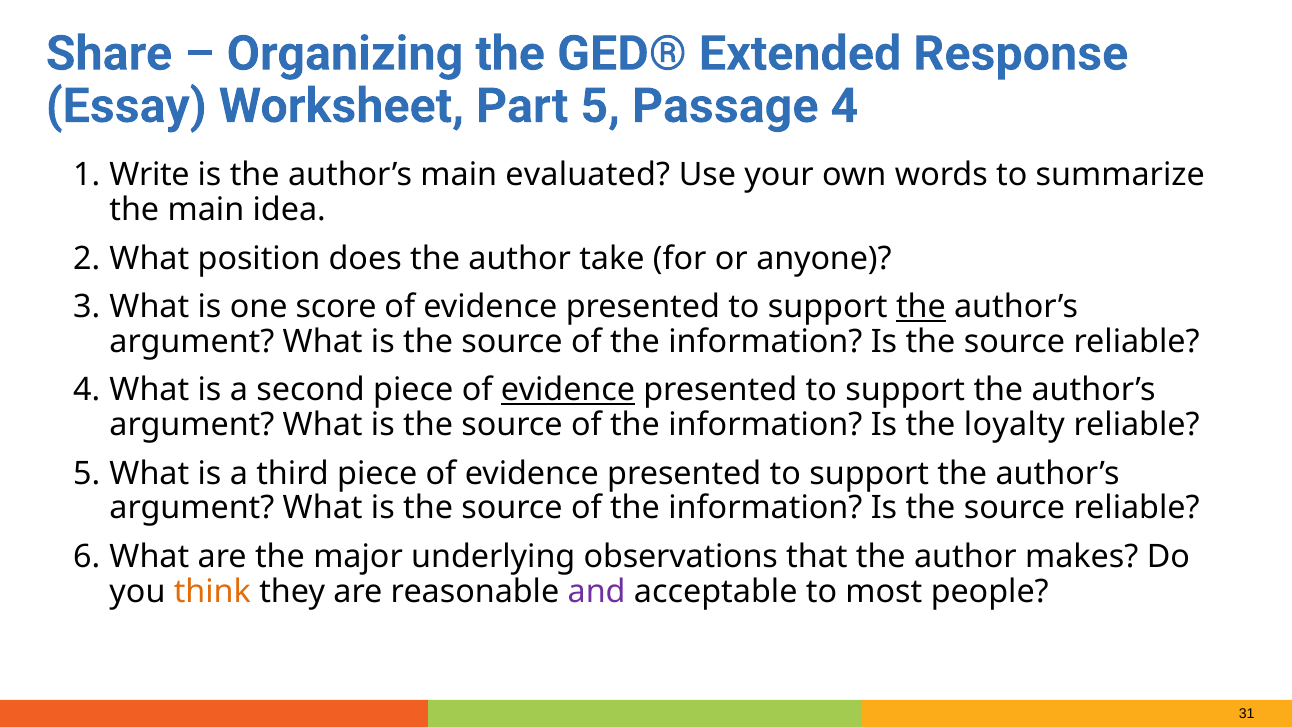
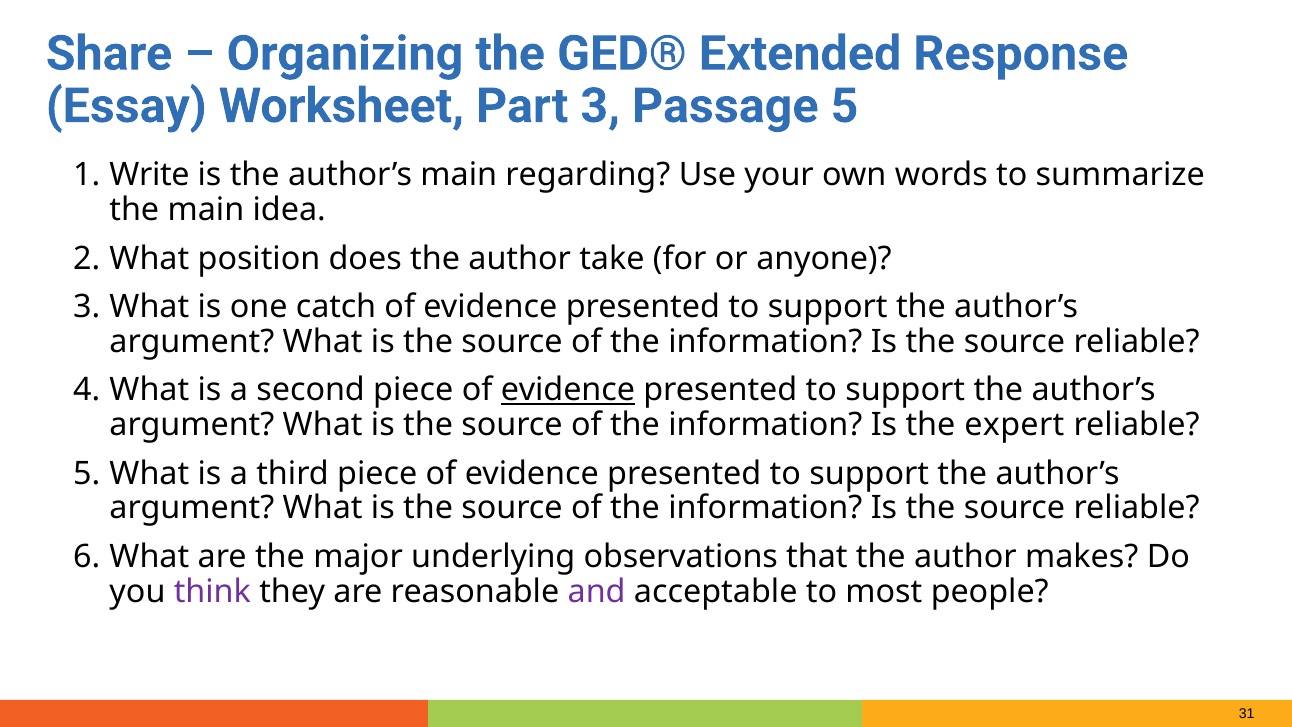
Part 5: 5 -> 3
Passage 4: 4 -> 5
evaluated: evaluated -> regarding
score: score -> catch
the at (921, 307) underline: present -> none
loyalty: loyalty -> expert
think colour: orange -> purple
